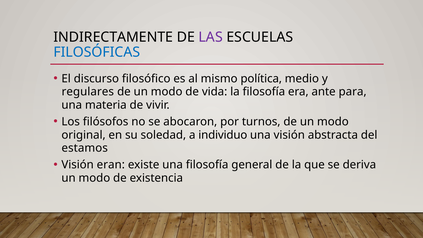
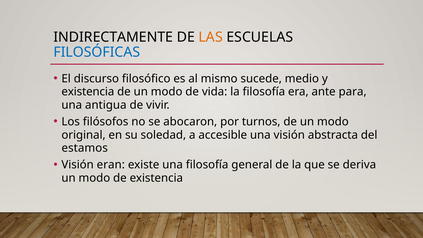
LAS colour: purple -> orange
política: política -> sucede
regulares at (88, 92): regulares -> existencia
materia: materia -> antigua
individuo: individuo -> accesible
